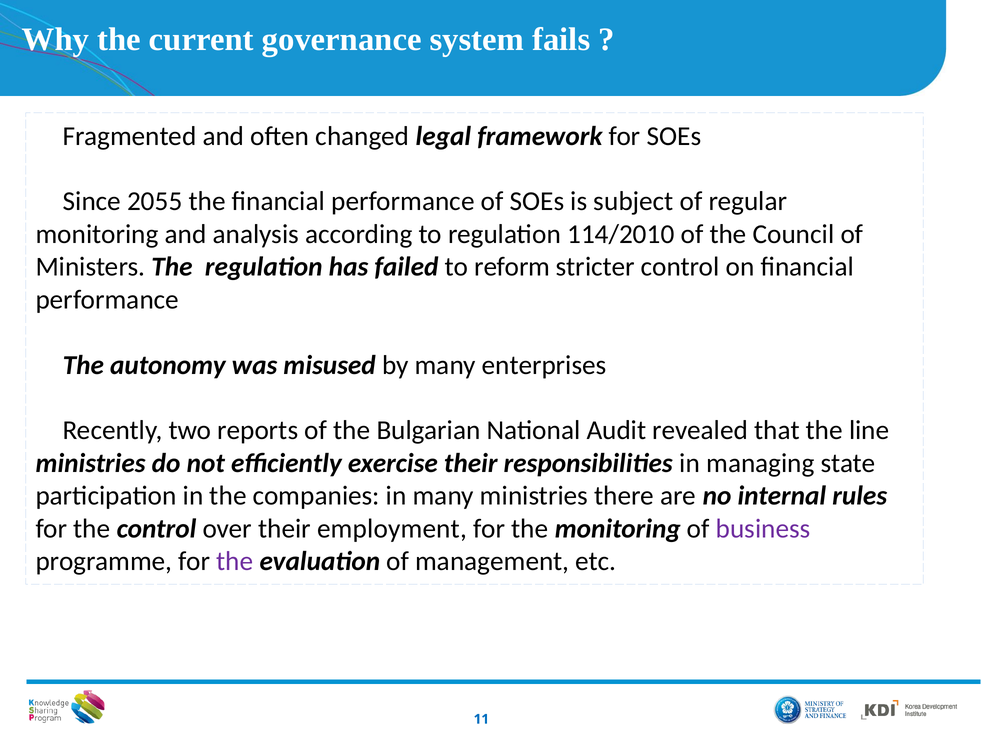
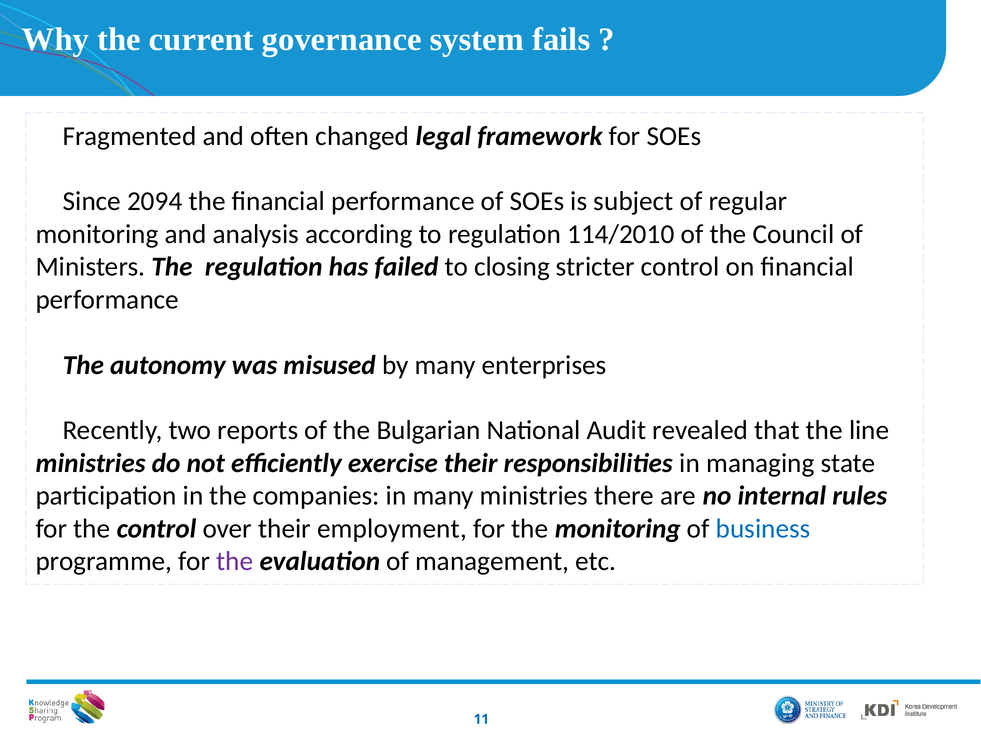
2055: 2055 -> 2094
reform: reform -> closing
business colour: purple -> blue
